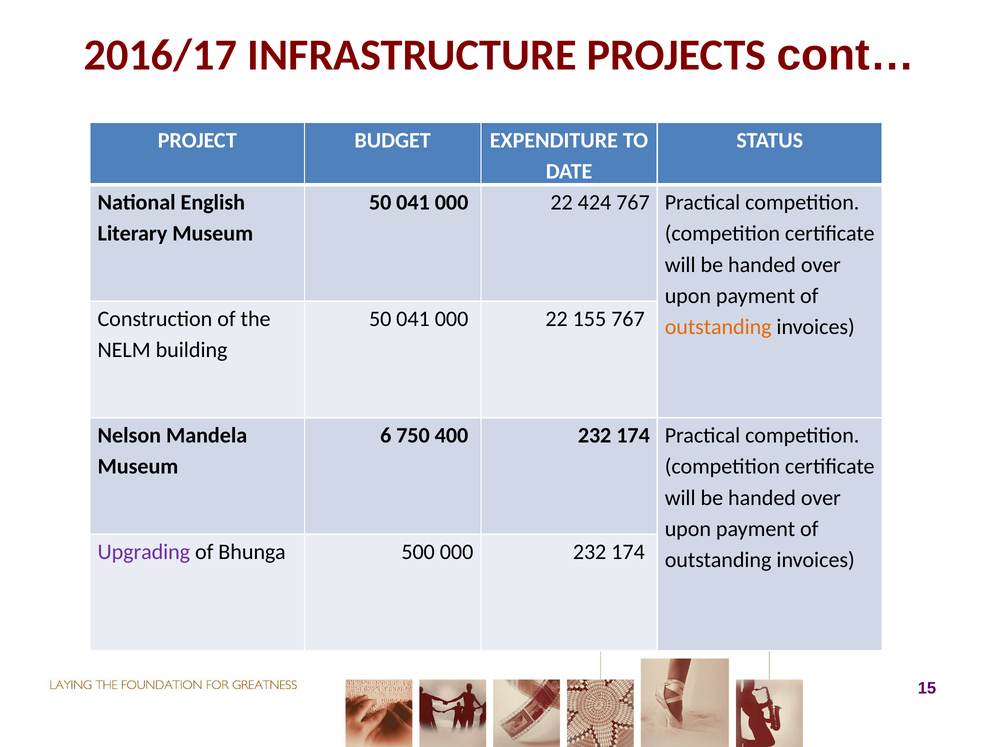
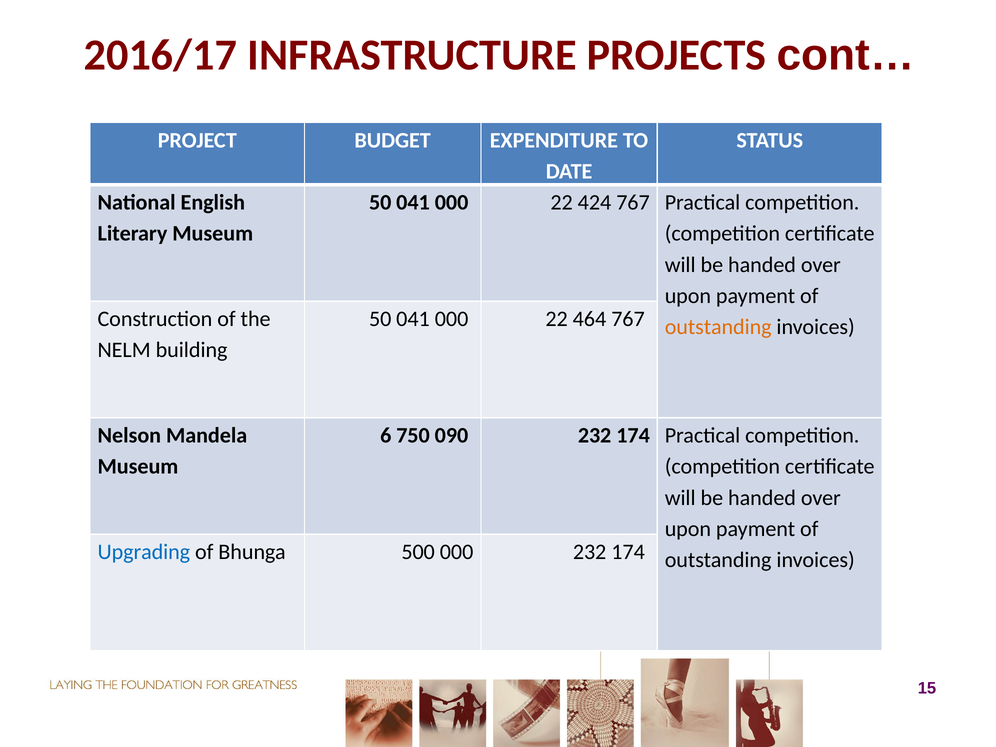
155: 155 -> 464
400: 400 -> 090
Upgrading colour: purple -> blue
